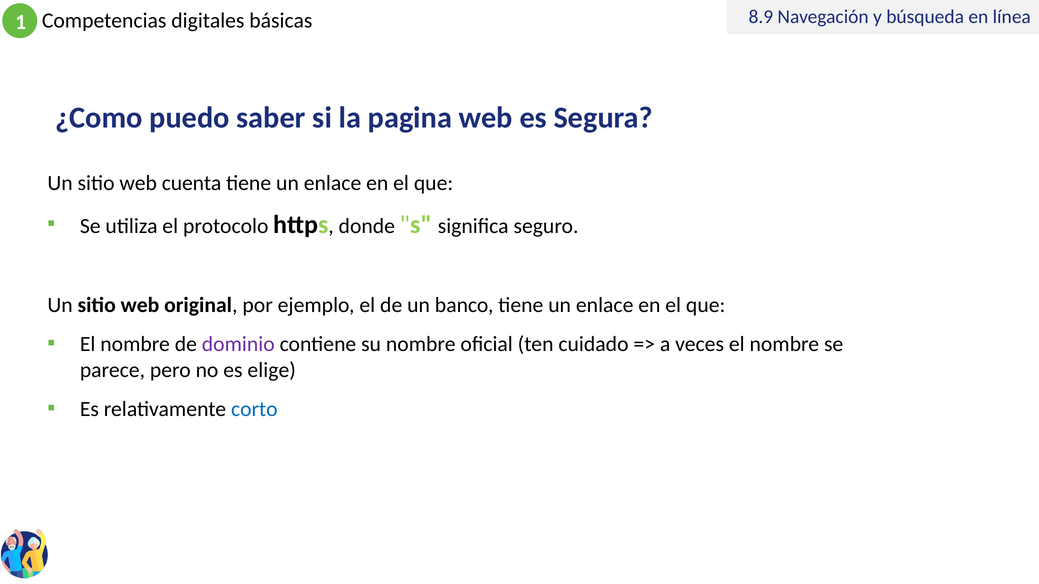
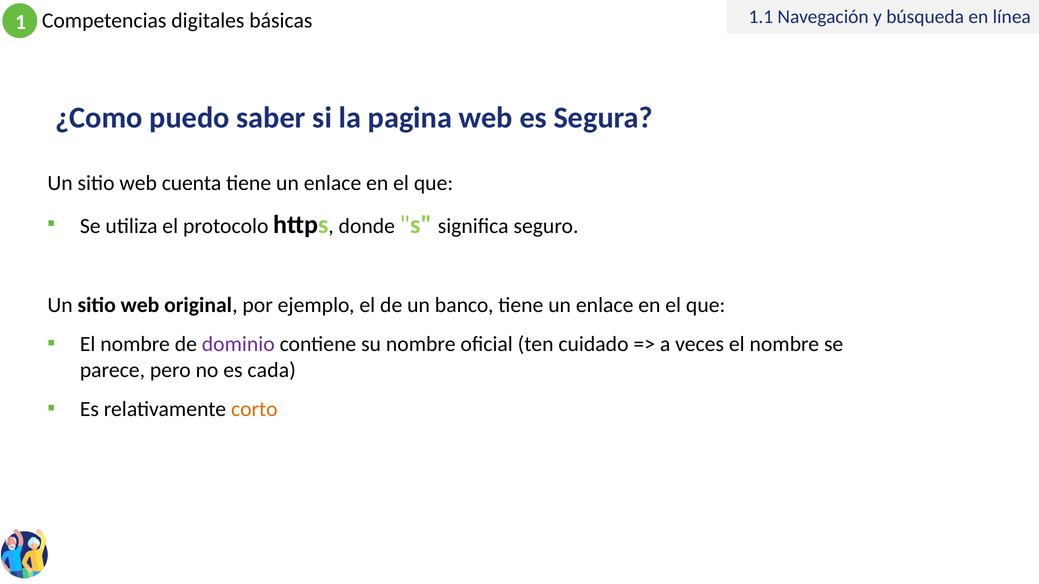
8.9: 8.9 -> 1.1
elige: elige -> cada
corto colour: blue -> orange
